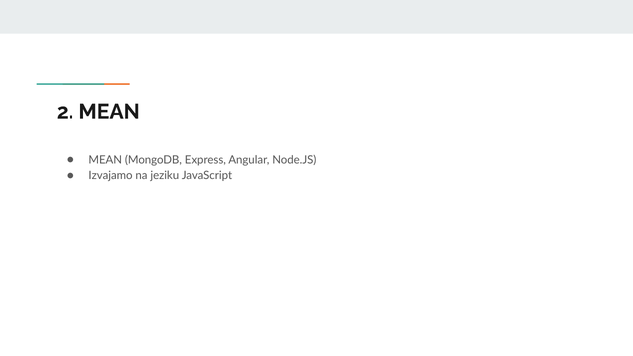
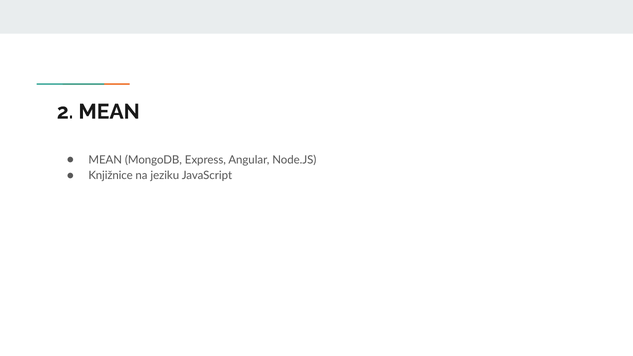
Izvajamo: Izvajamo -> Knjižnice
